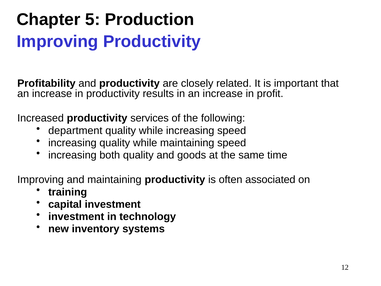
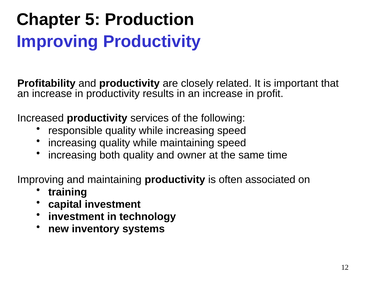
department: department -> responsible
goods: goods -> owner
